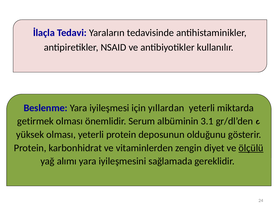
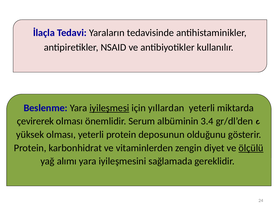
iyileşmesi underline: none -> present
getirmek: getirmek -> çevirerek
3.1: 3.1 -> 3.4
